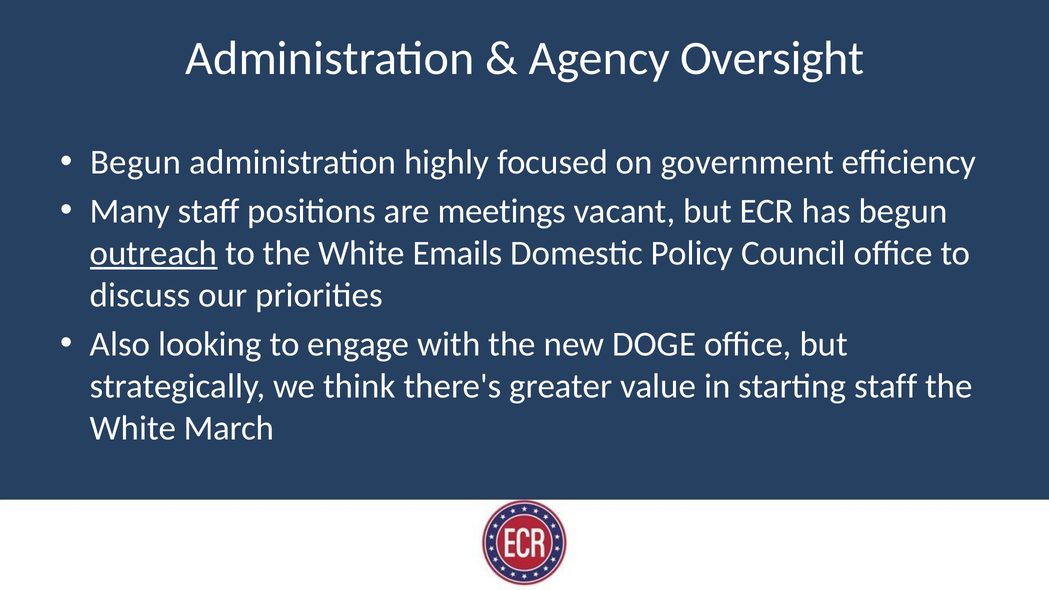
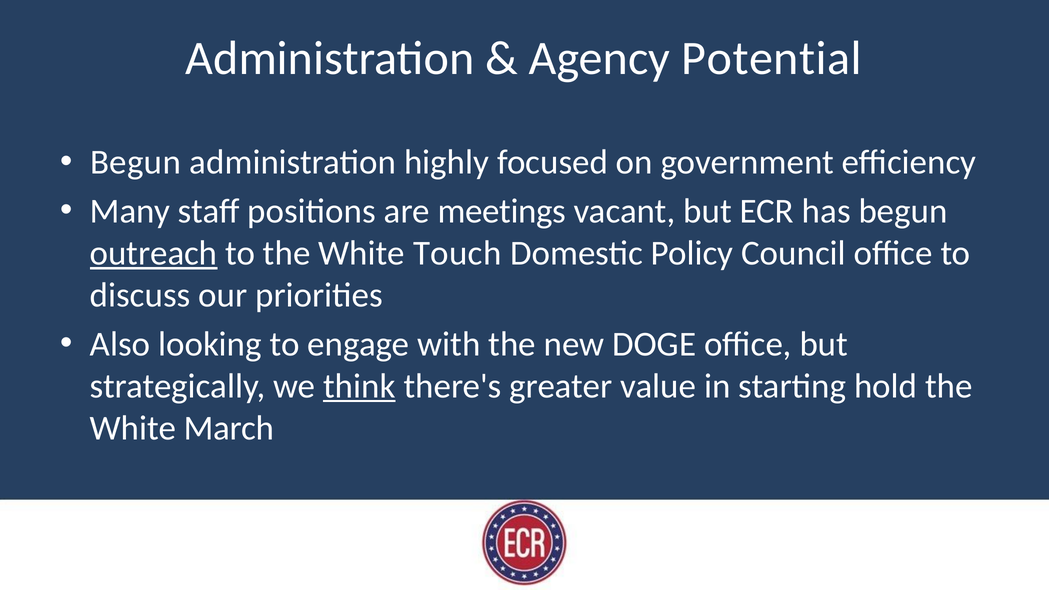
Oversight: Oversight -> Potential
Emails: Emails -> Touch
think underline: none -> present
starting staff: staff -> hold
